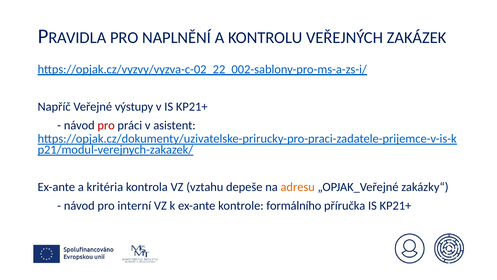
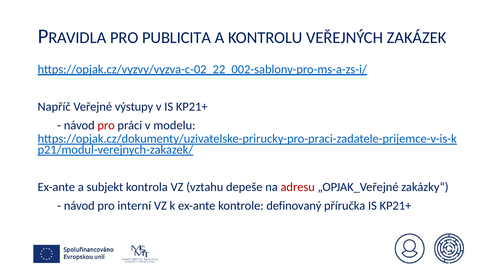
NAPLNĚNÍ: NAPLNĚNÍ -> PUBLICITA
asistent: asistent -> modelu
kritéria: kritéria -> subjekt
adresu colour: orange -> red
formálního: formálního -> definovaný
